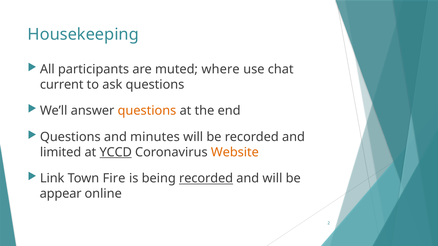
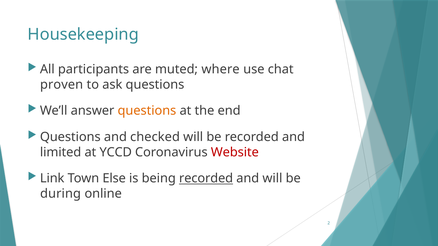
current: current -> proven
minutes: minutes -> checked
YCCD underline: present -> none
Website colour: orange -> red
Fire: Fire -> Else
appear: appear -> during
